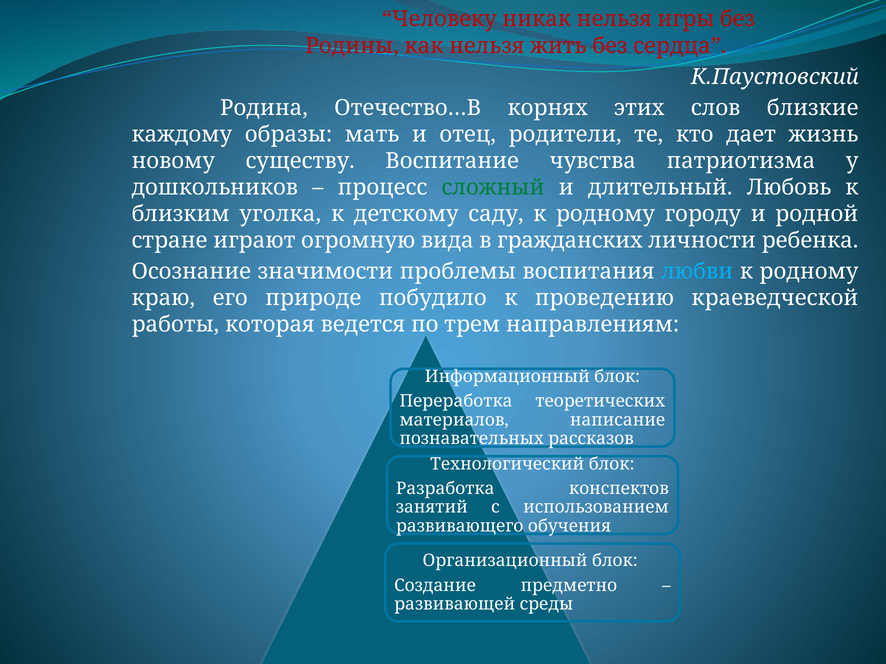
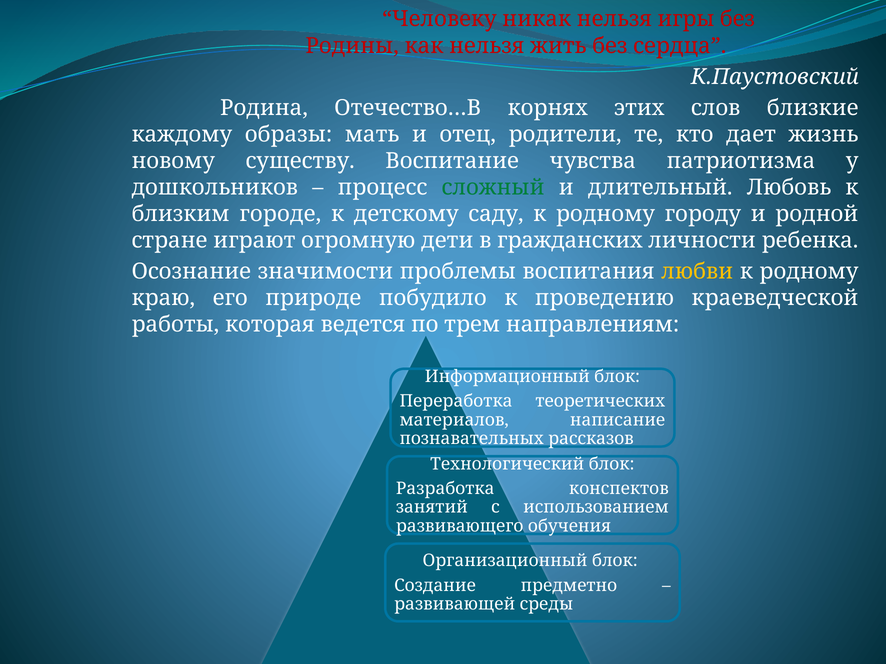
уголка: уголка -> городе
вида: вида -> дети
любви colour: light blue -> yellow
